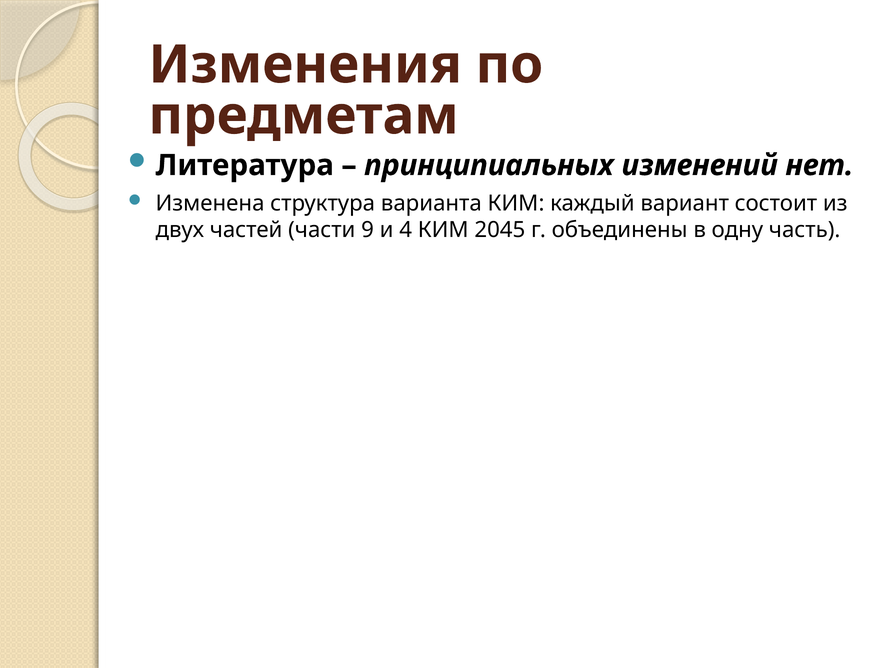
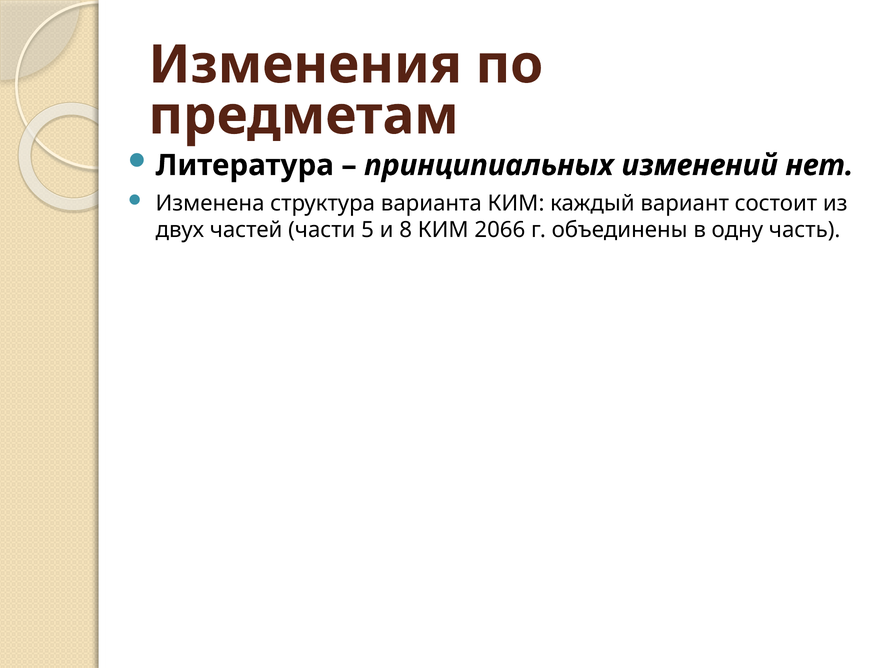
9: 9 -> 5
4: 4 -> 8
2045: 2045 -> 2066
